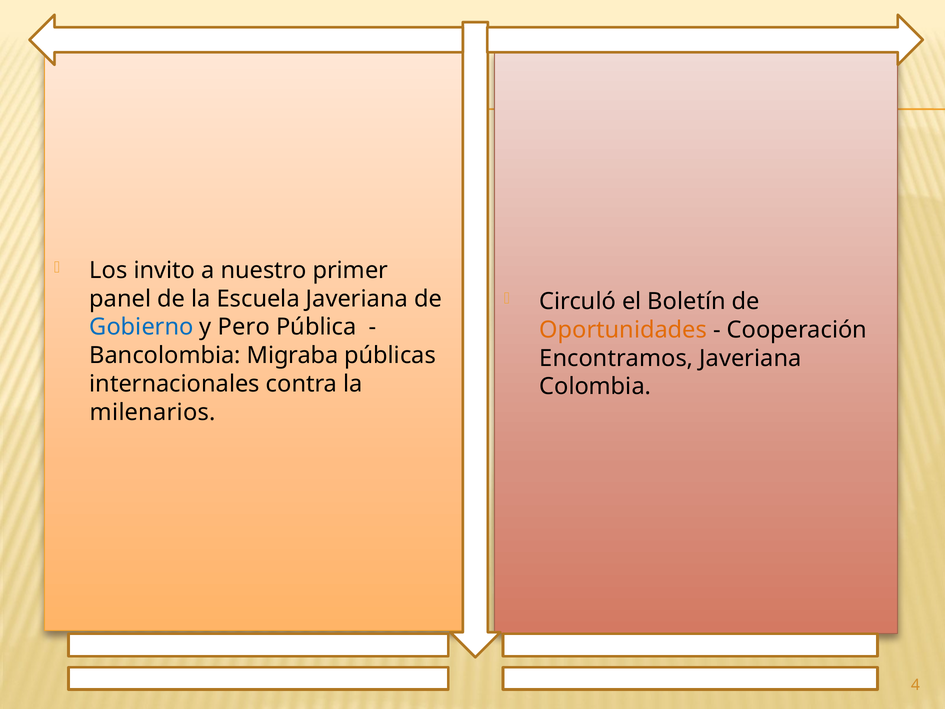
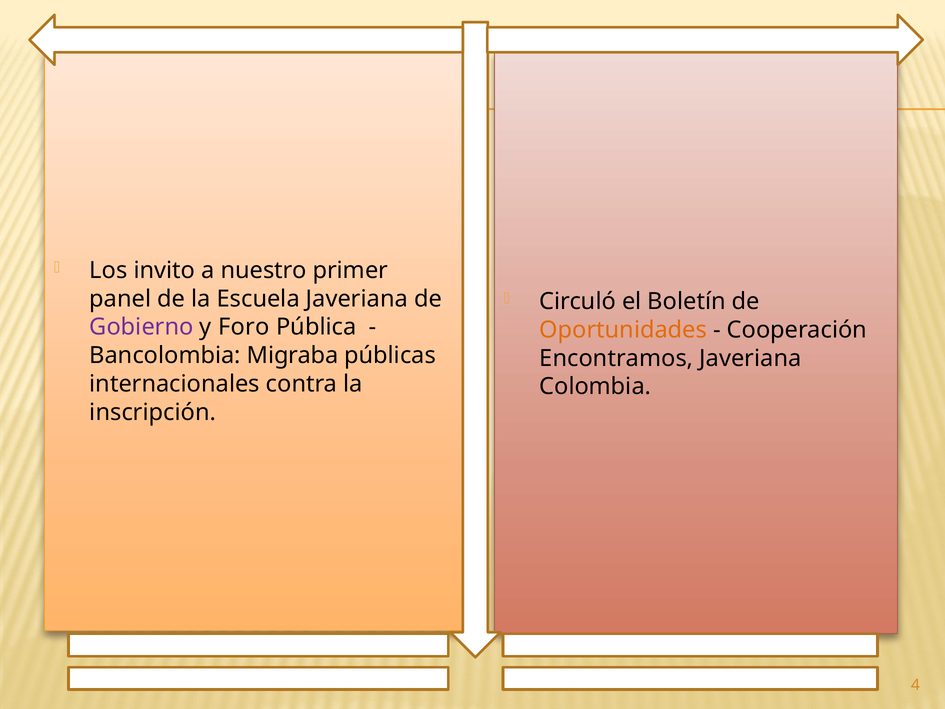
Gobierno colour: blue -> purple
Pero: Pero -> Foro
milenarios: milenarios -> inscripción
